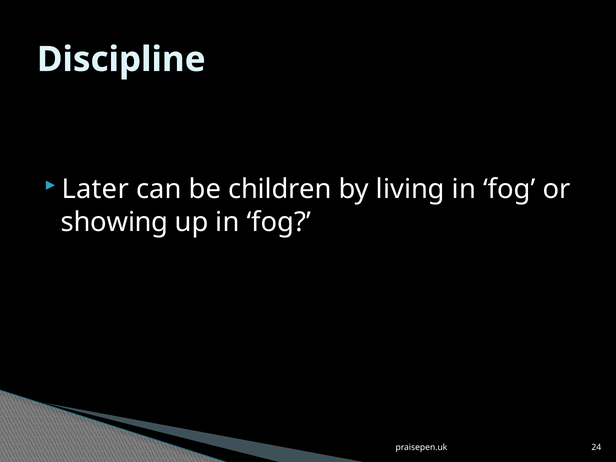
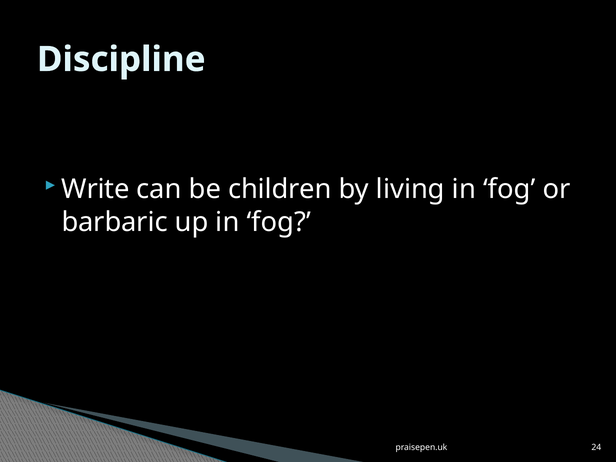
Later: Later -> Write
showing: showing -> barbaric
